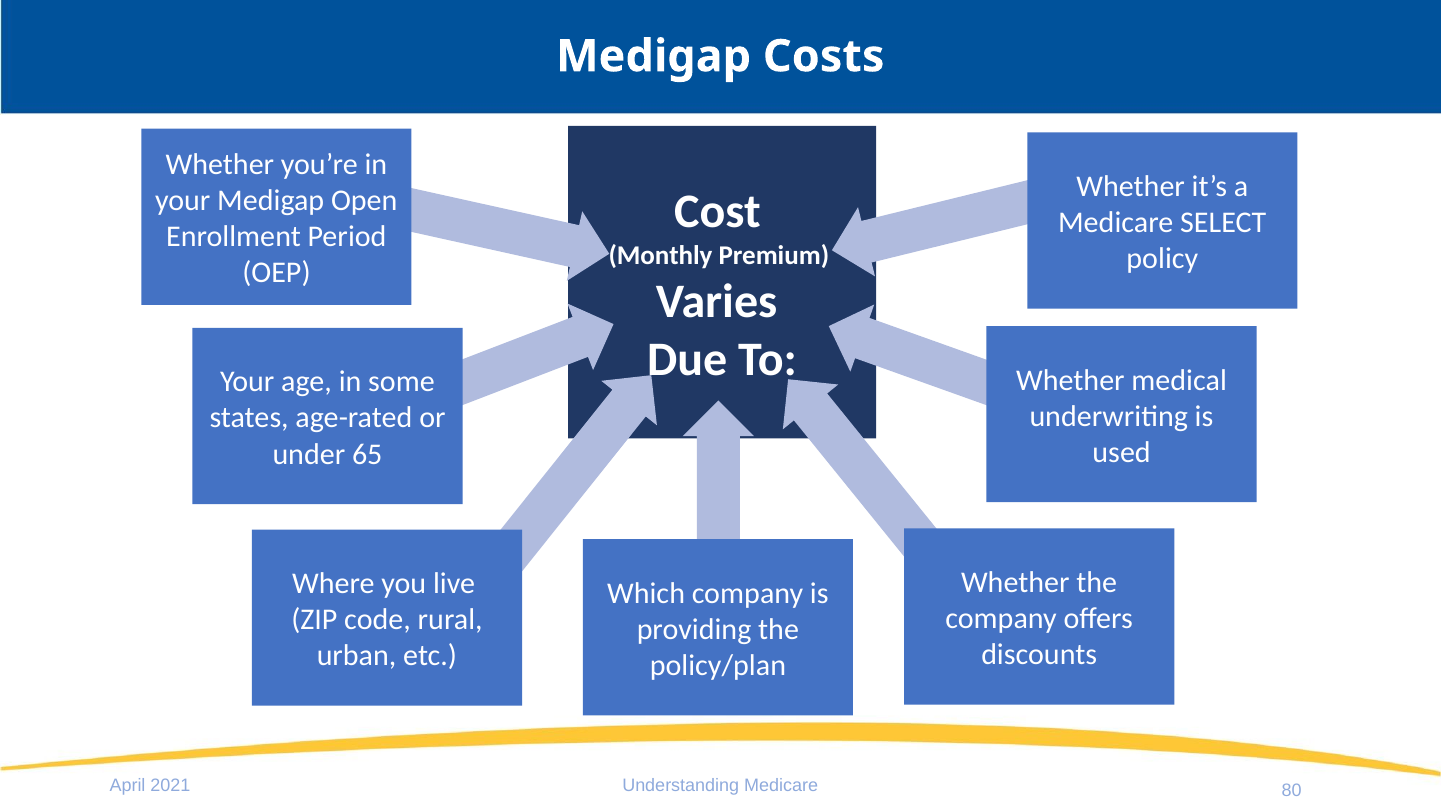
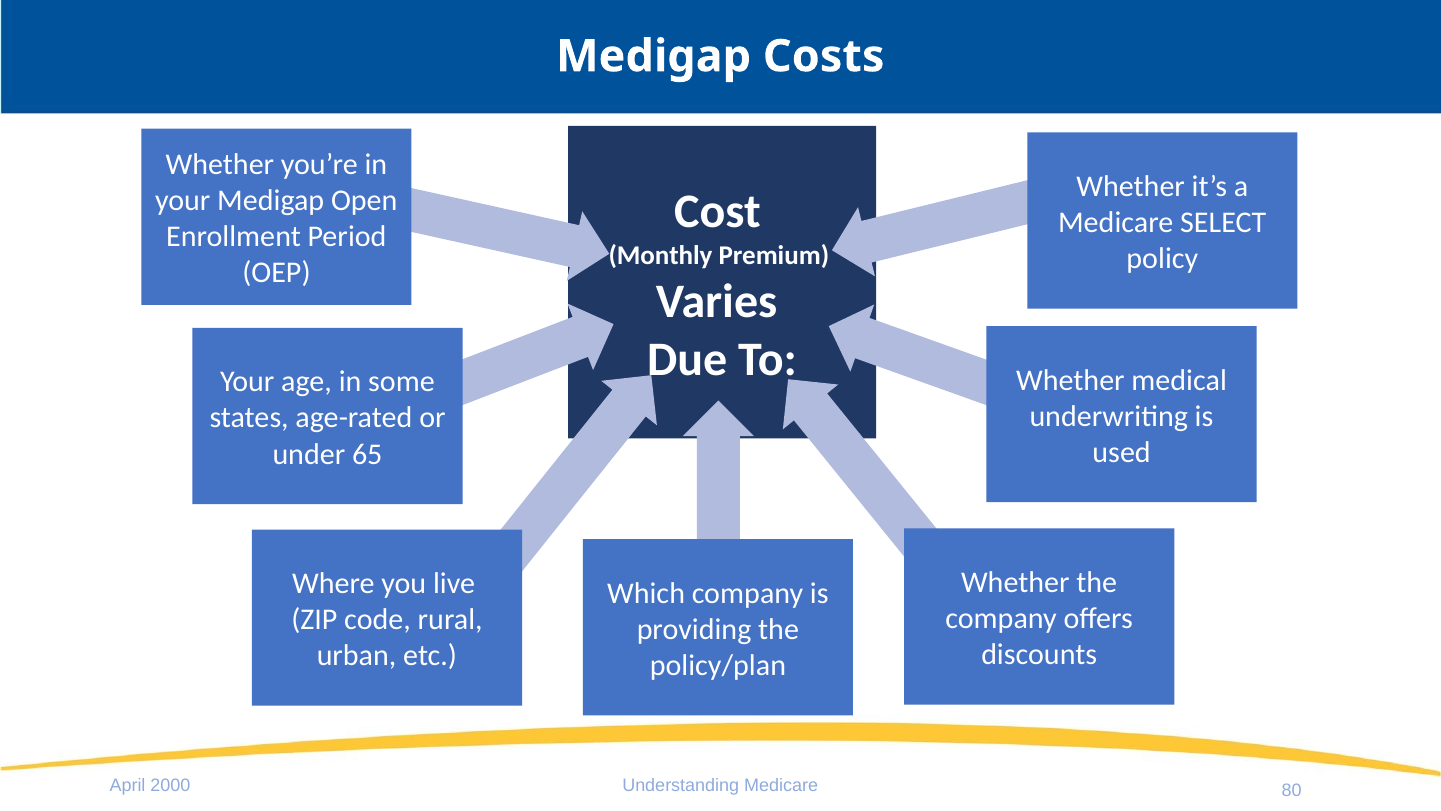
2021: 2021 -> 2000
